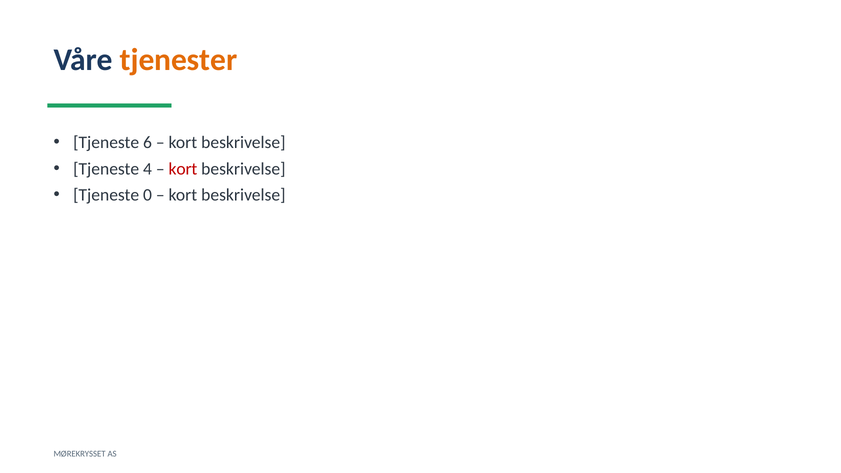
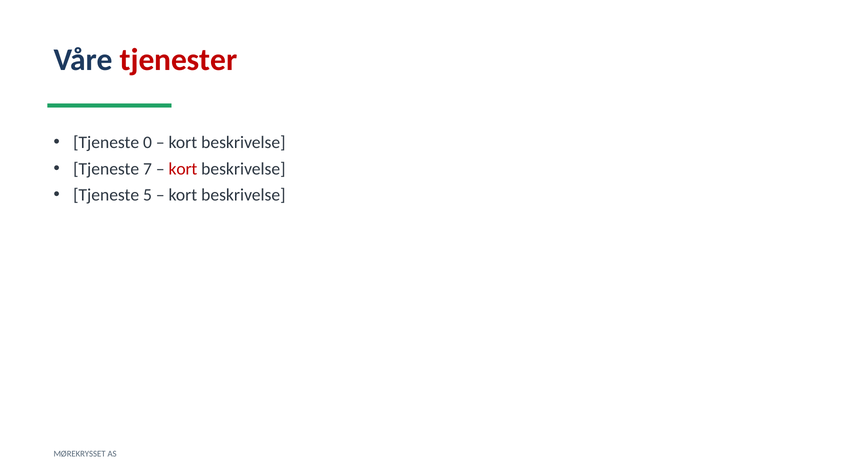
tjenester colour: orange -> red
6: 6 -> 0
4: 4 -> 7
0: 0 -> 5
